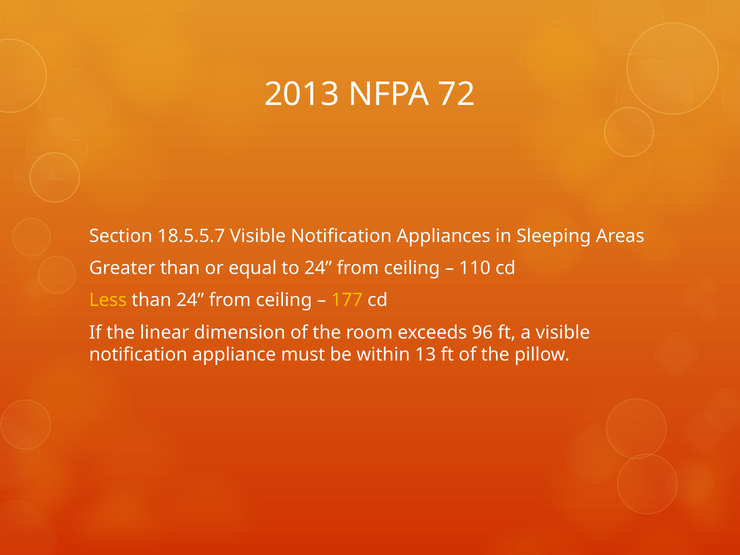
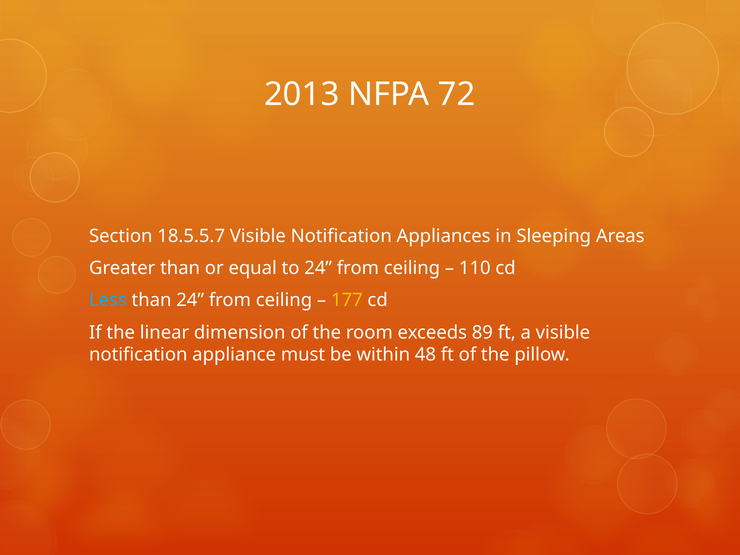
Less colour: yellow -> light blue
96: 96 -> 89
13: 13 -> 48
